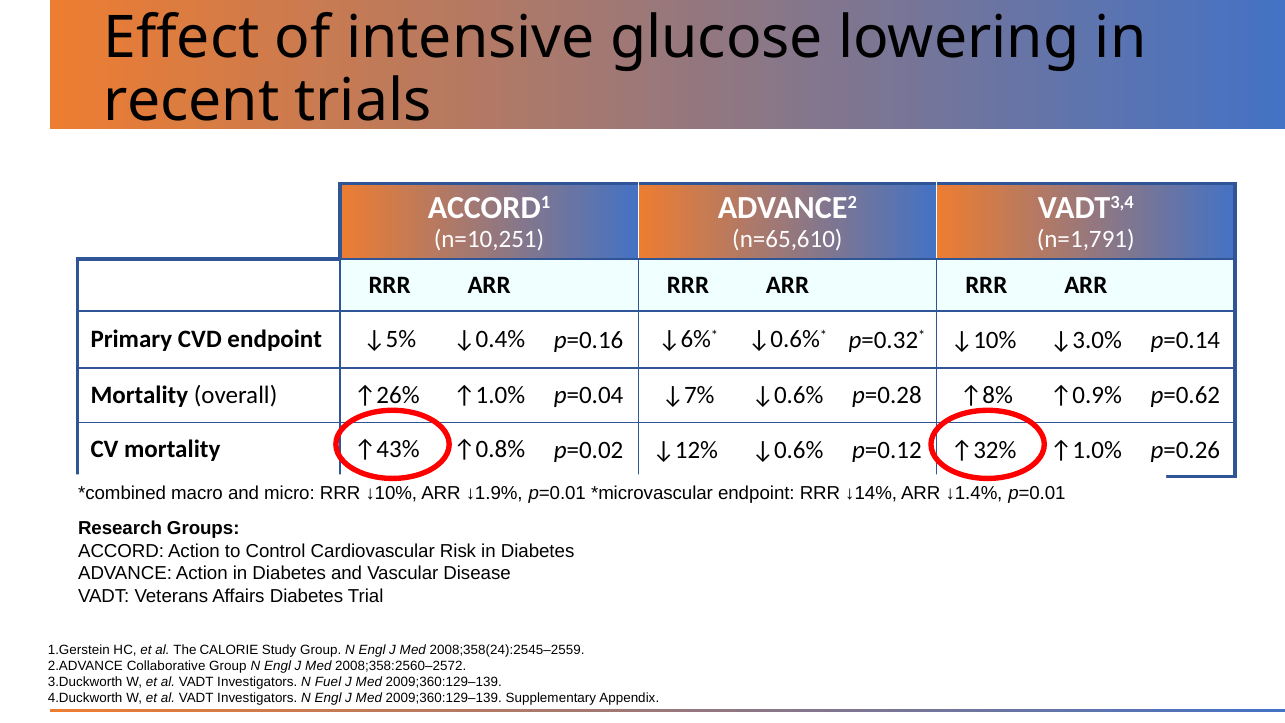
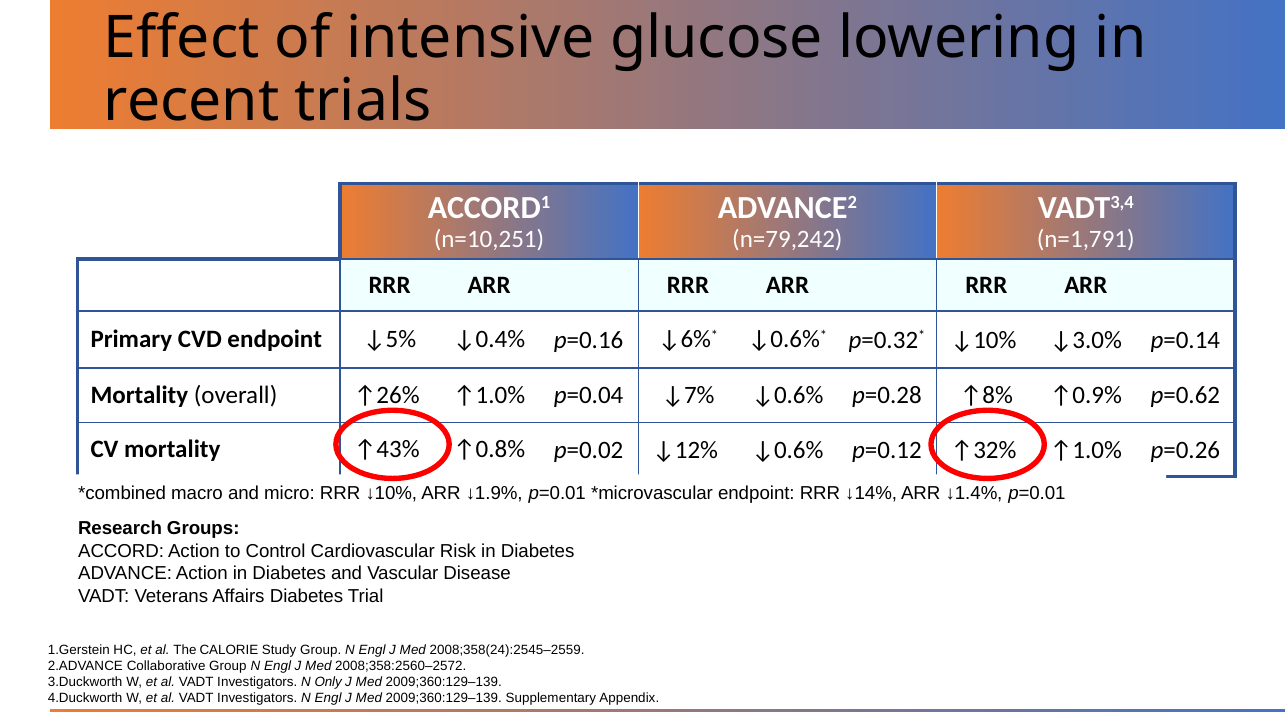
n=65,610: n=65,610 -> n=79,242
Fuel: Fuel -> Only
